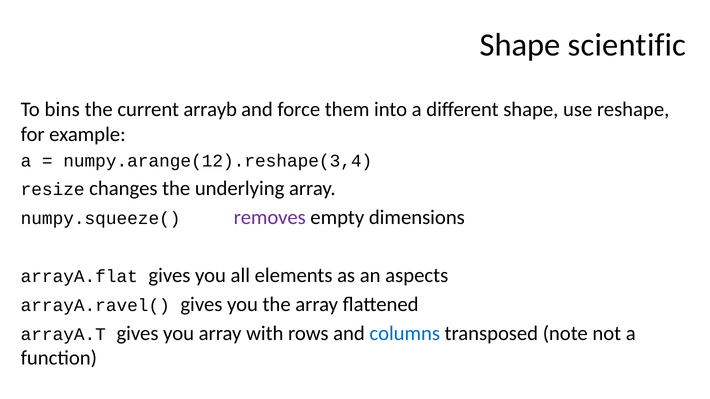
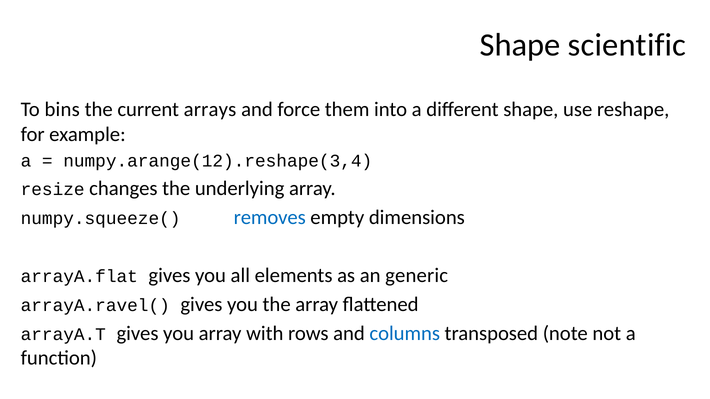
arrayb: arrayb -> arrays
removes colour: purple -> blue
aspects: aspects -> generic
